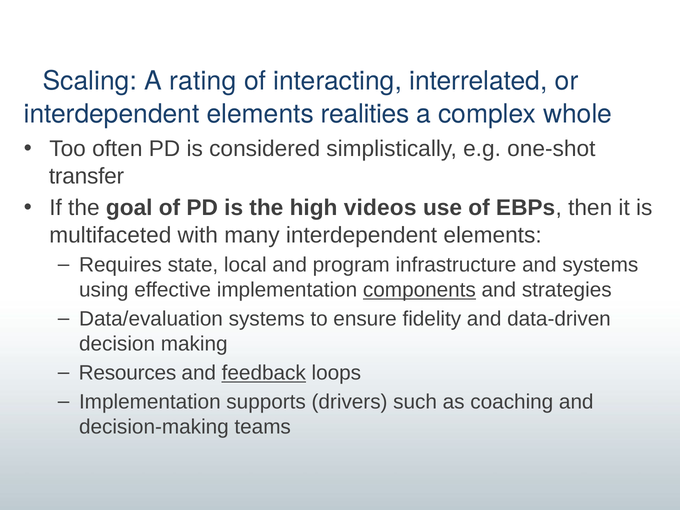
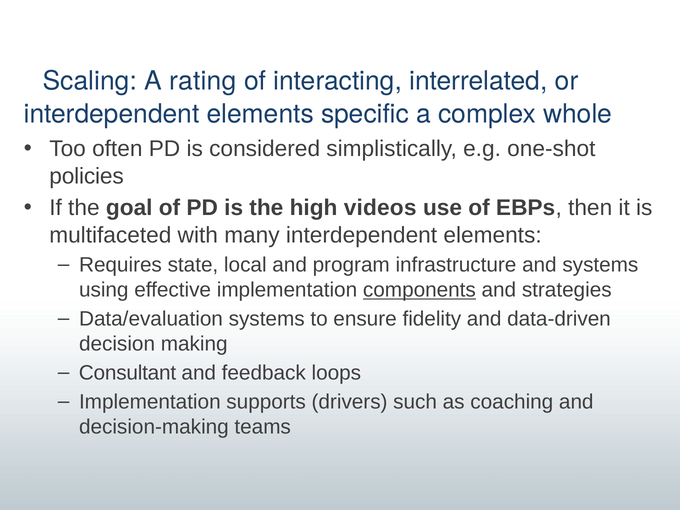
realities: realities -> specific
transfer: transfer -> policies
Resources: Resources -> Consultant
feedback underline: present -> none
